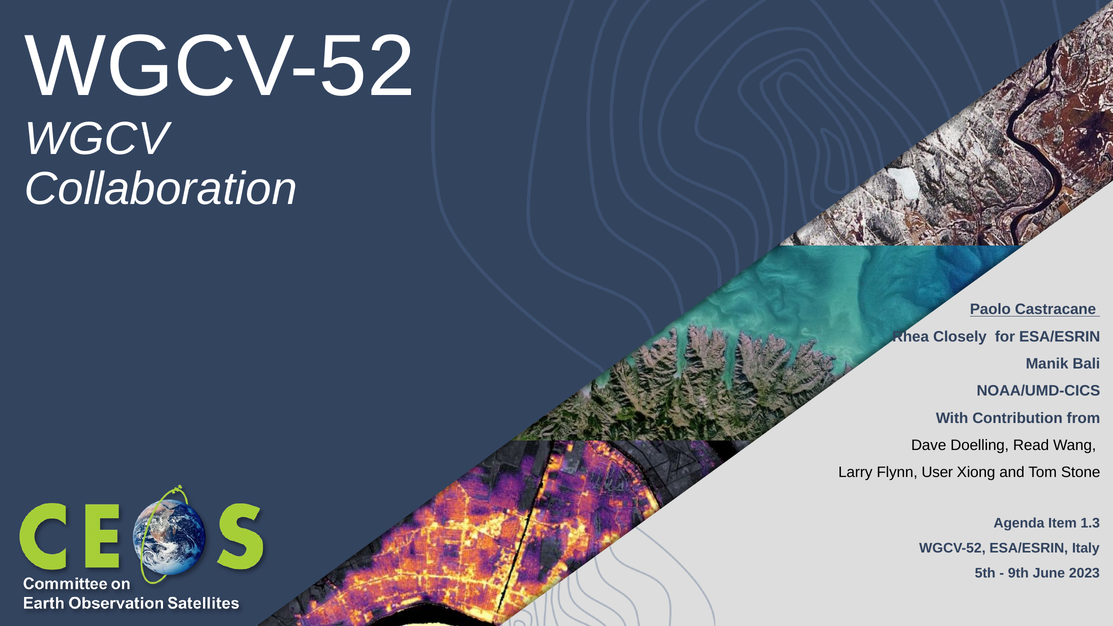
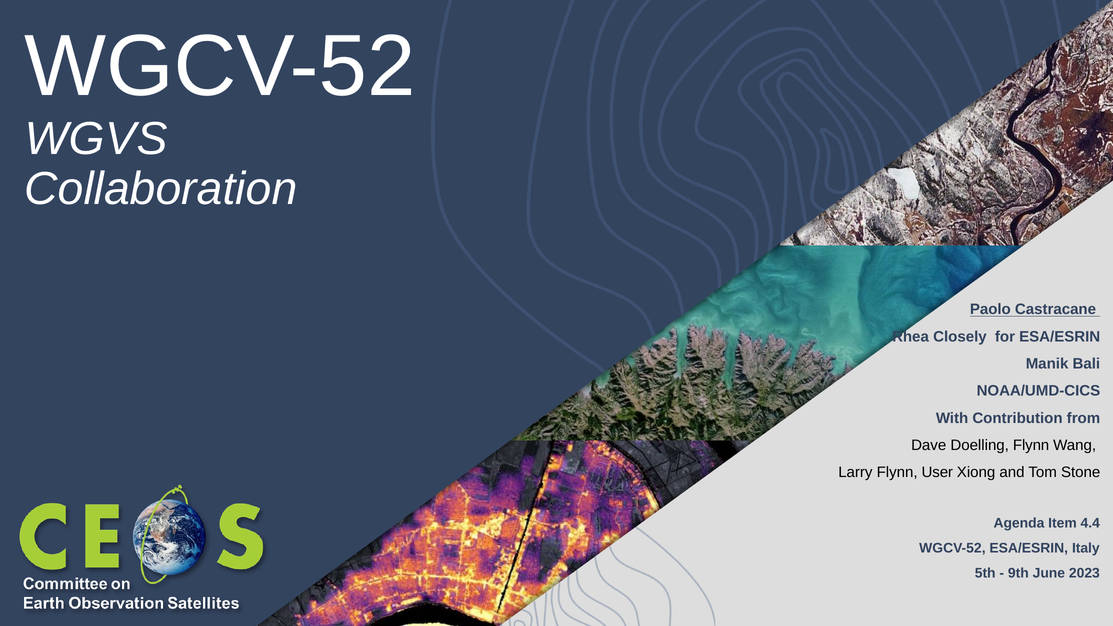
WGCV: WGCV -> WGVS
Doelling Read: Read -> Flynn
1.3: 1.3 -> 4.4
